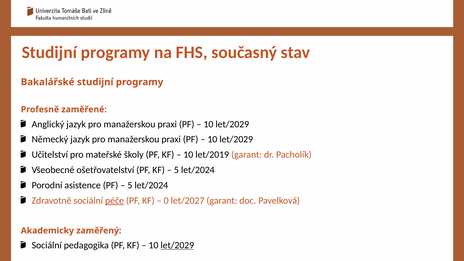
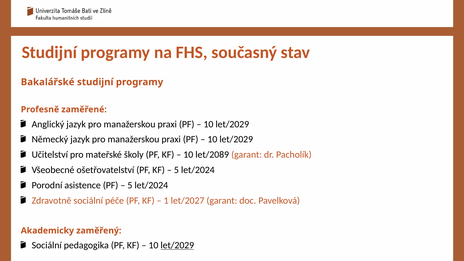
let/2019: let/2019 -> let/2089
péče underline: present -> none
0: 0 -> 1
